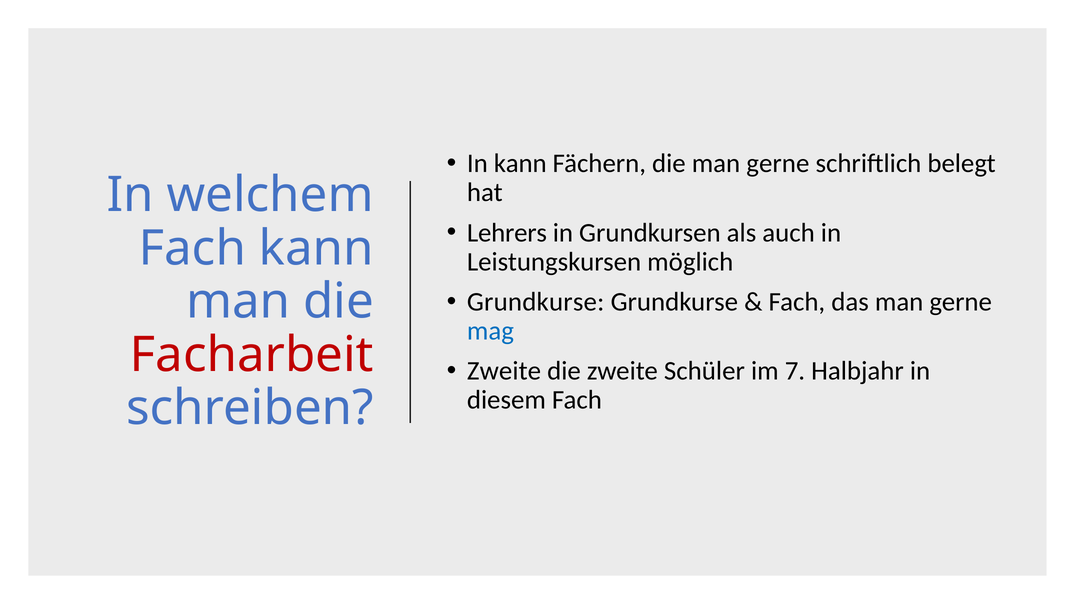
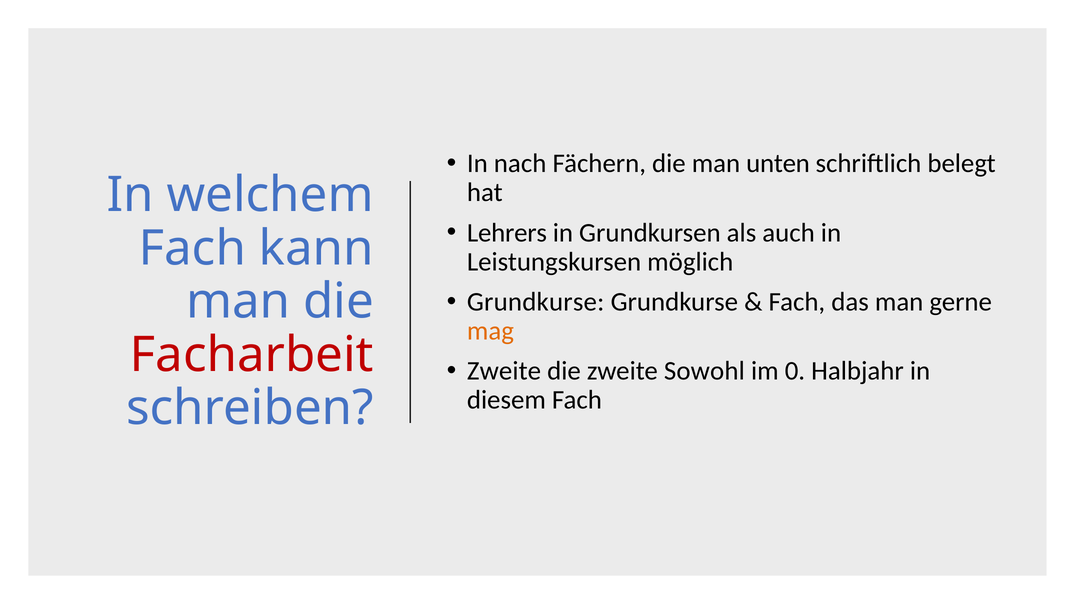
In kann: kann -> nach
die man gerne: gerne -> unten
mag colour: blue -> orange
Schüler: Schüler -> Sowohl
7: 7 -> 0
